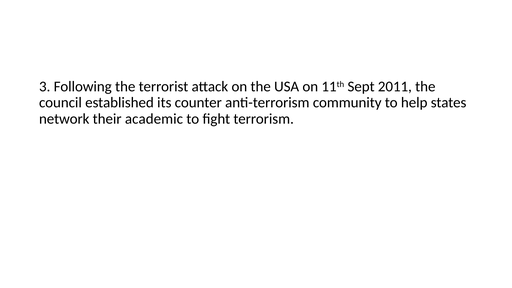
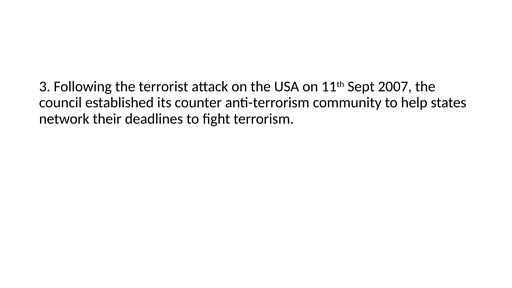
2011: 2011 -> 2007
academic: academic -> deadlines
